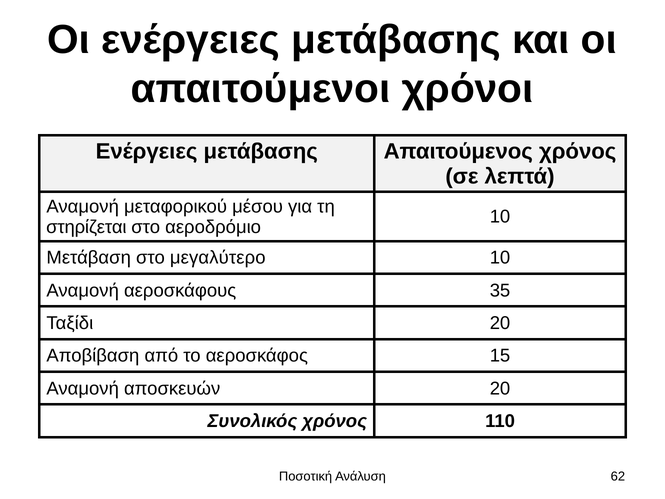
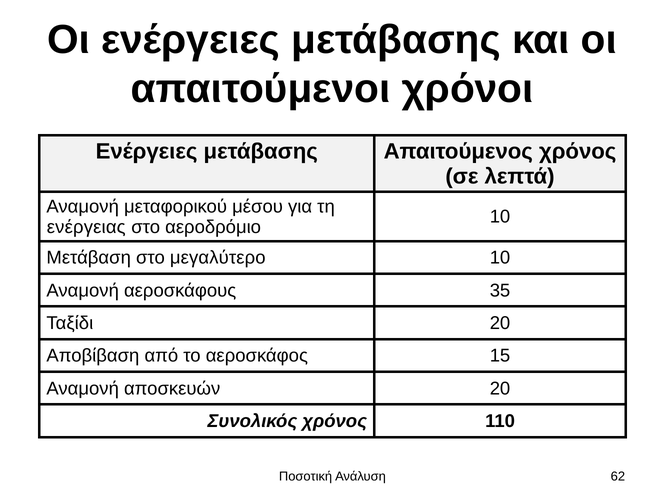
στηρίζεται: στηρίζεται -> ενέργειας
